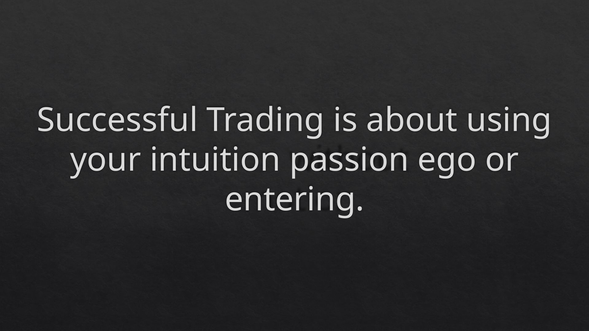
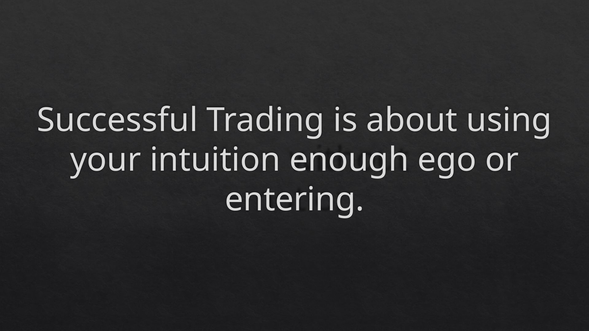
passion: passion -> enough
